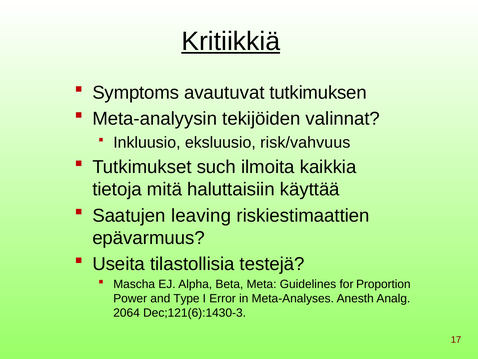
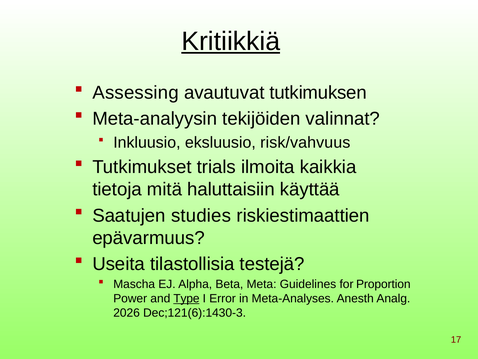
Symptoms: Symptoms -> Assessing
such: such -> trials
leaving: leaving -> studies
Type underline: none -> present
2064: 2064 -> 2026
